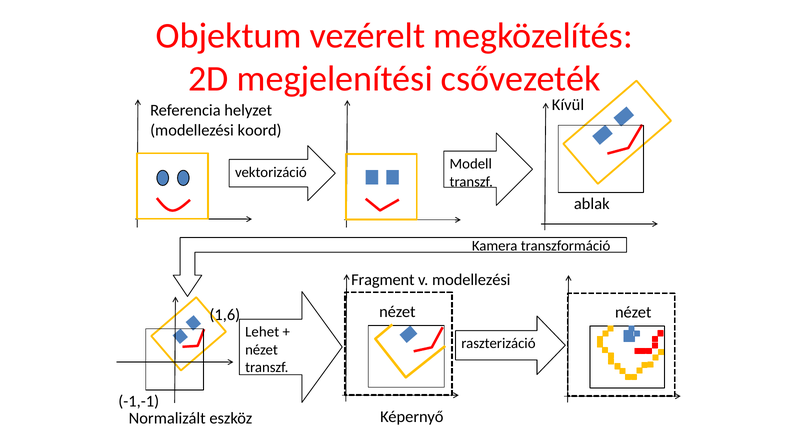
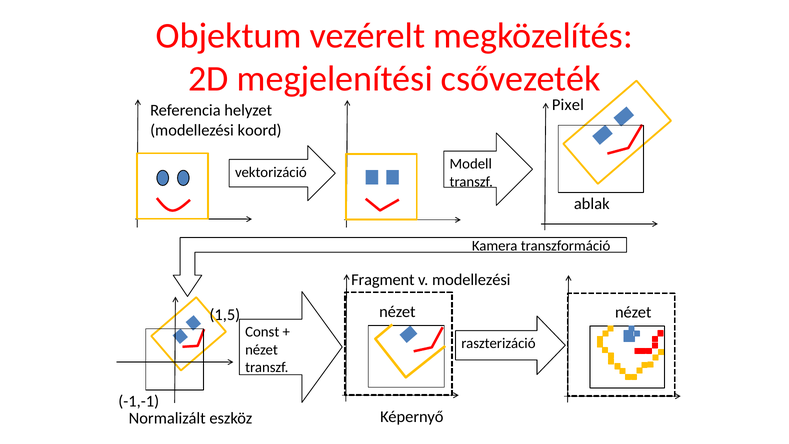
Kívül: Kívül -> Pixel
1,6: 1,6 -> 1,5
Lehet: Lehet -> Const
